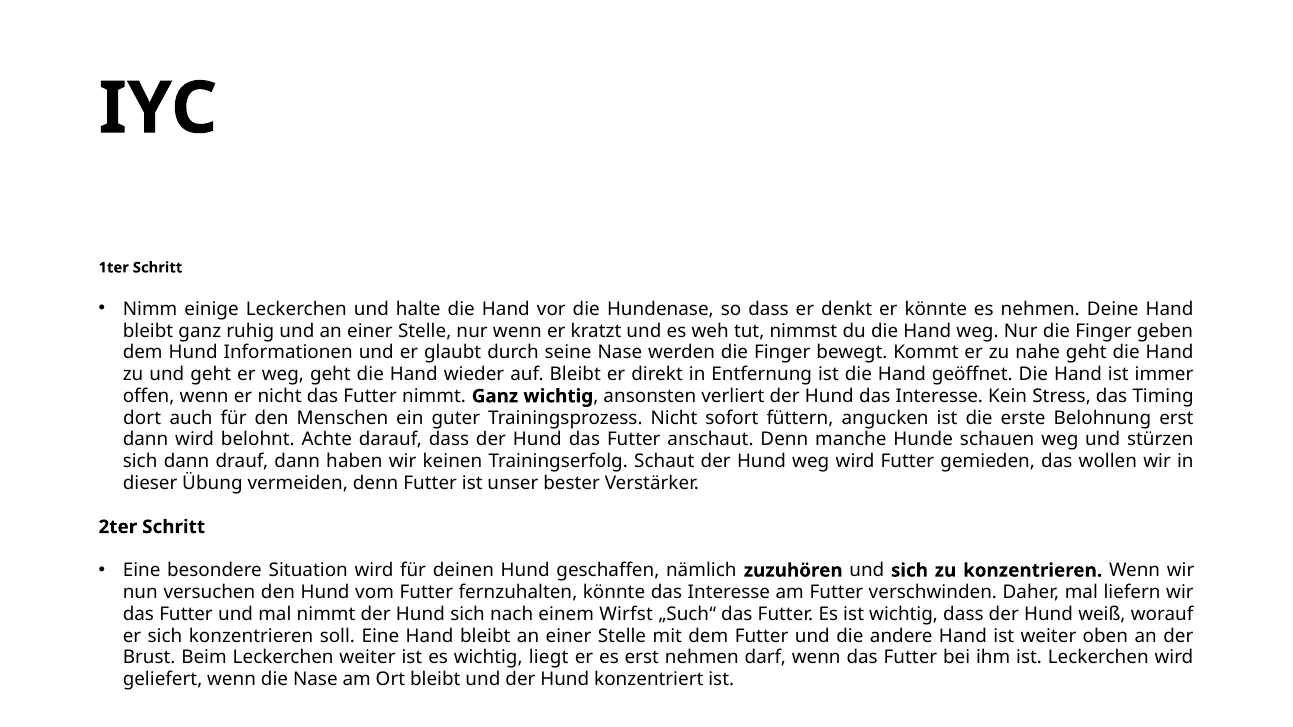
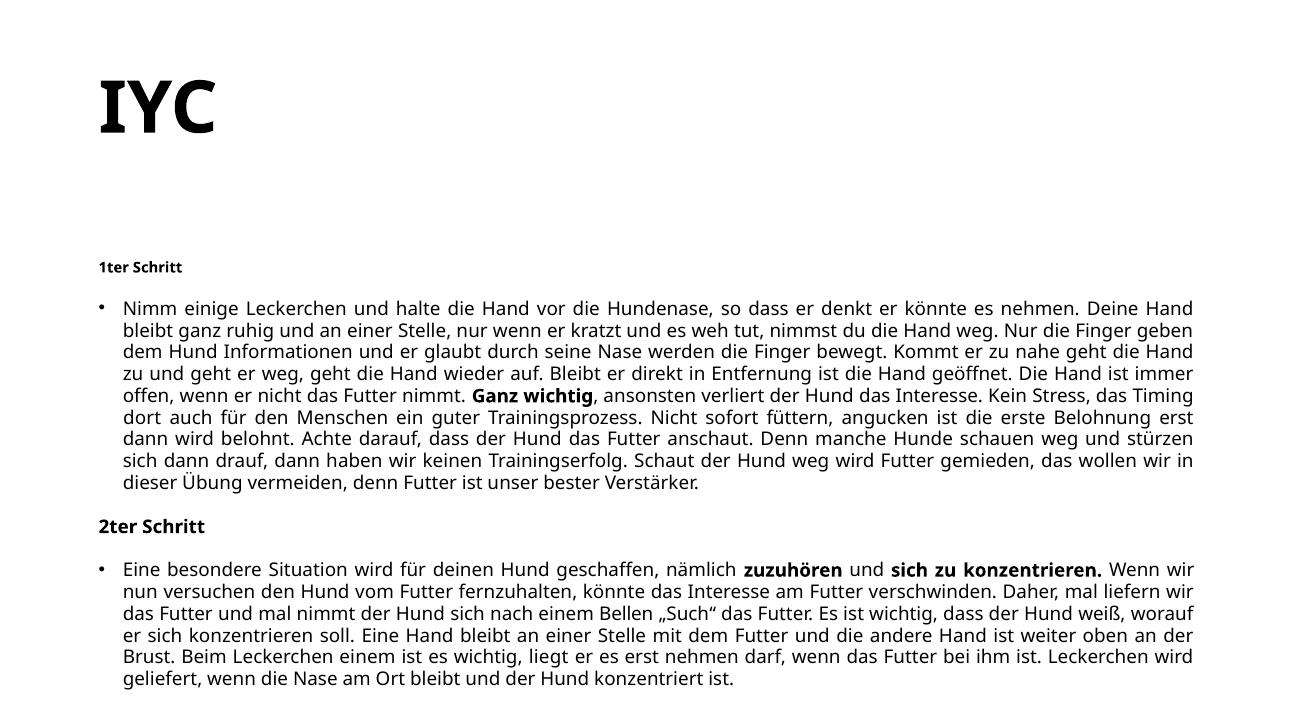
Wirfst: Wirfst -> Bellen
Leckerchen weiter: weiter -> einem
